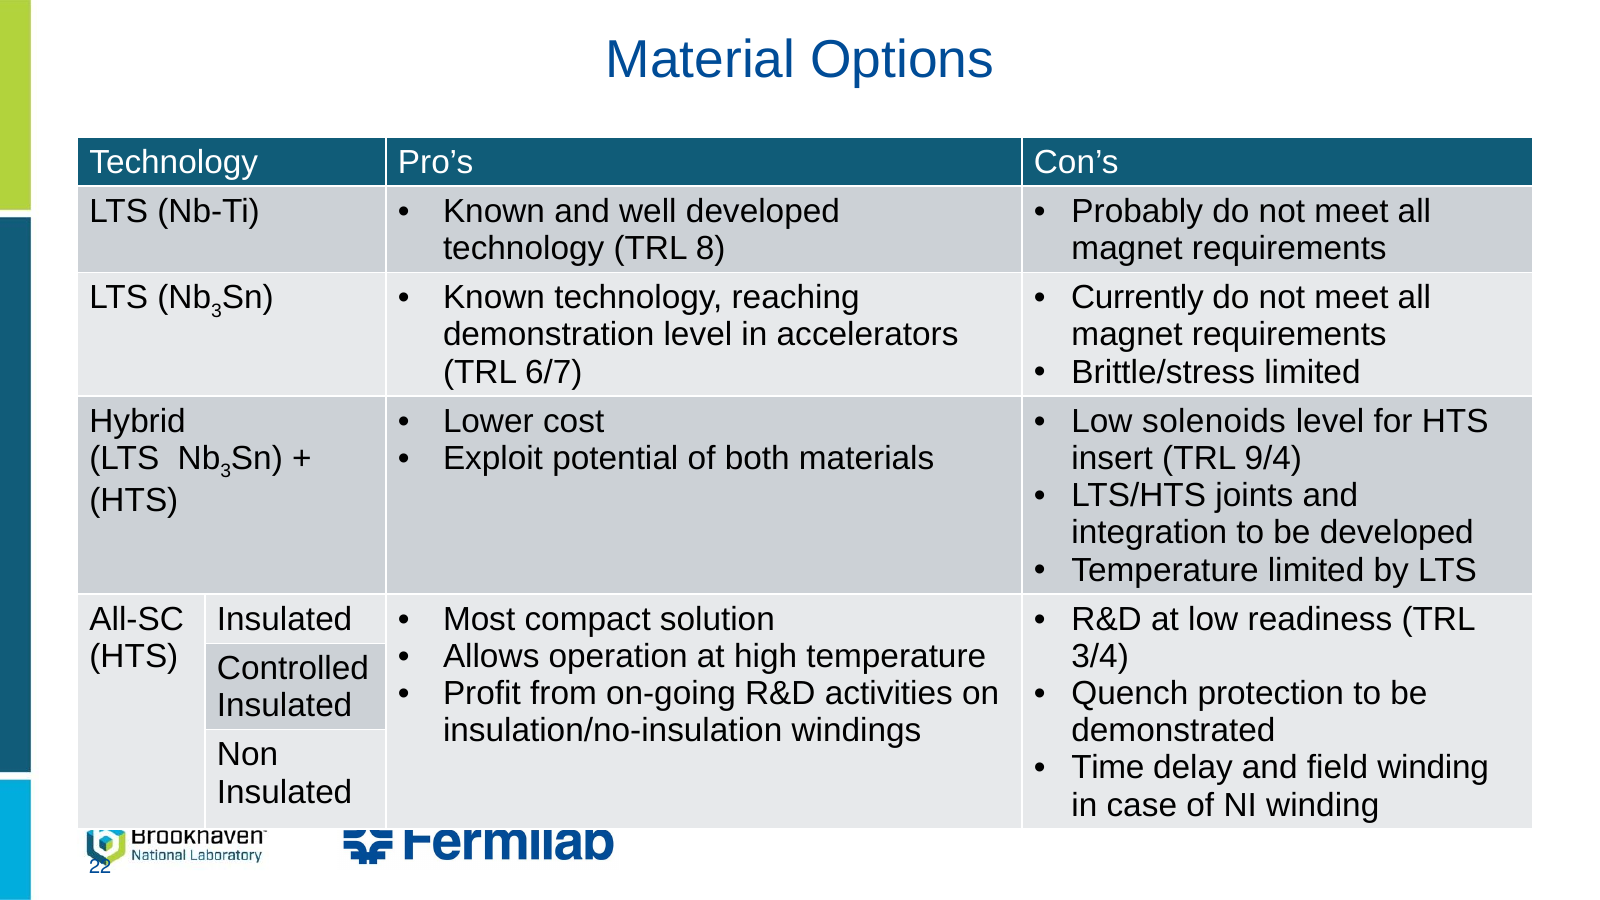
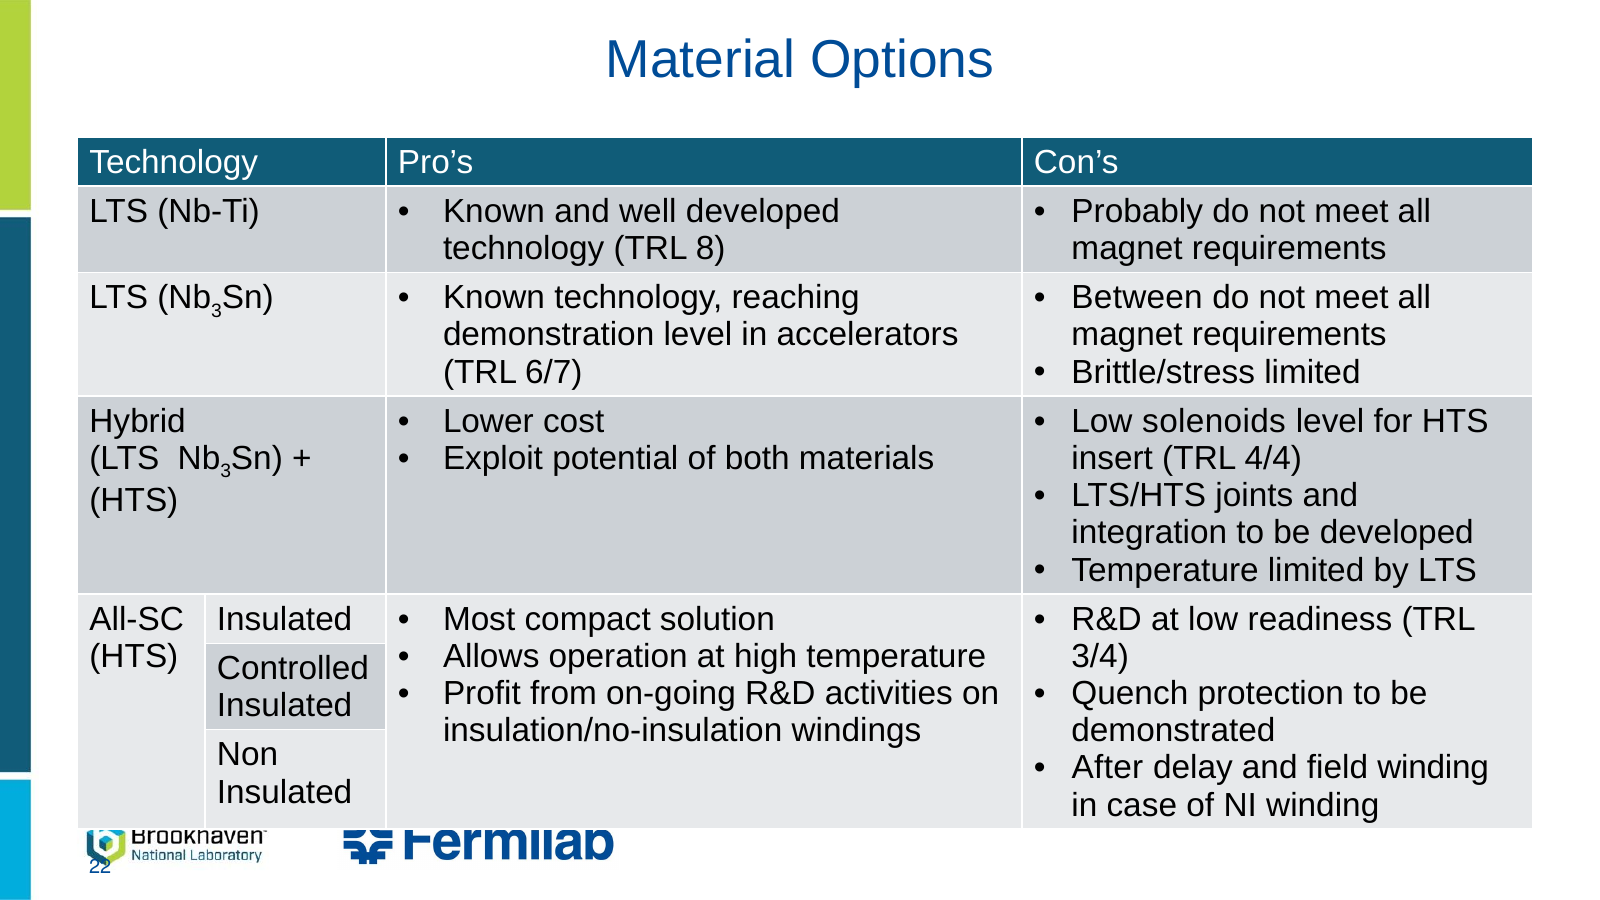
Currently: Currently -> Between
9/4: 9/4 -> 4/4
Time: Time -> After
